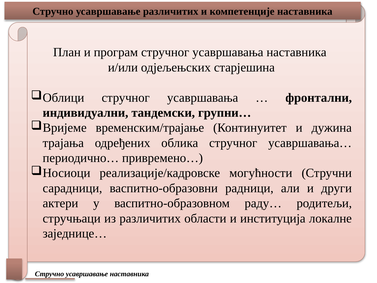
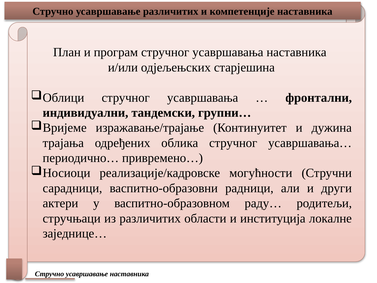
временским/трајање: временским/трајање -> изражавање/трајање
